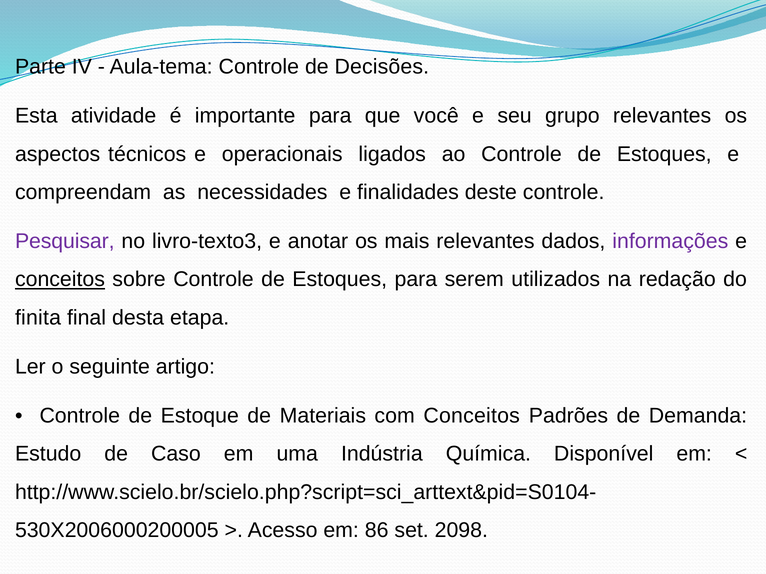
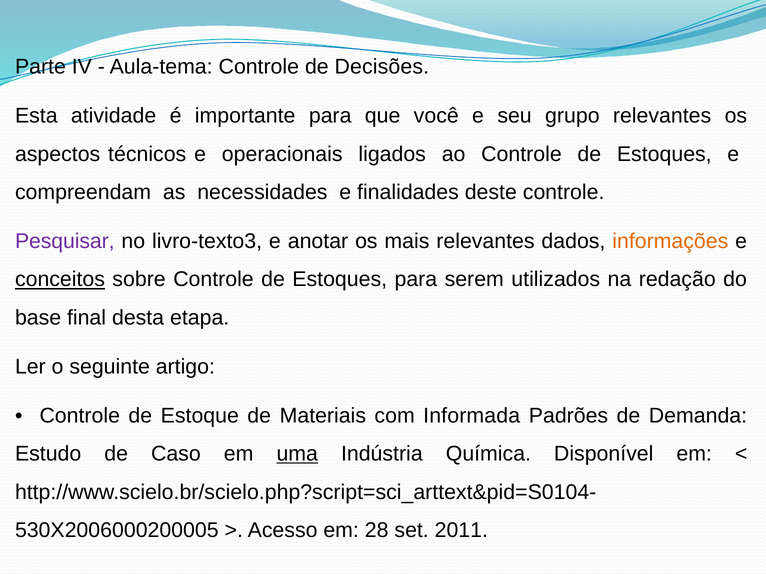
informações colour: purple -> orange
finita: finita -> base
com Conceitos: Conceitos -> Informada
uma underline: none -> present
86: 86 -> 28
2098: 2098 -> 2011
